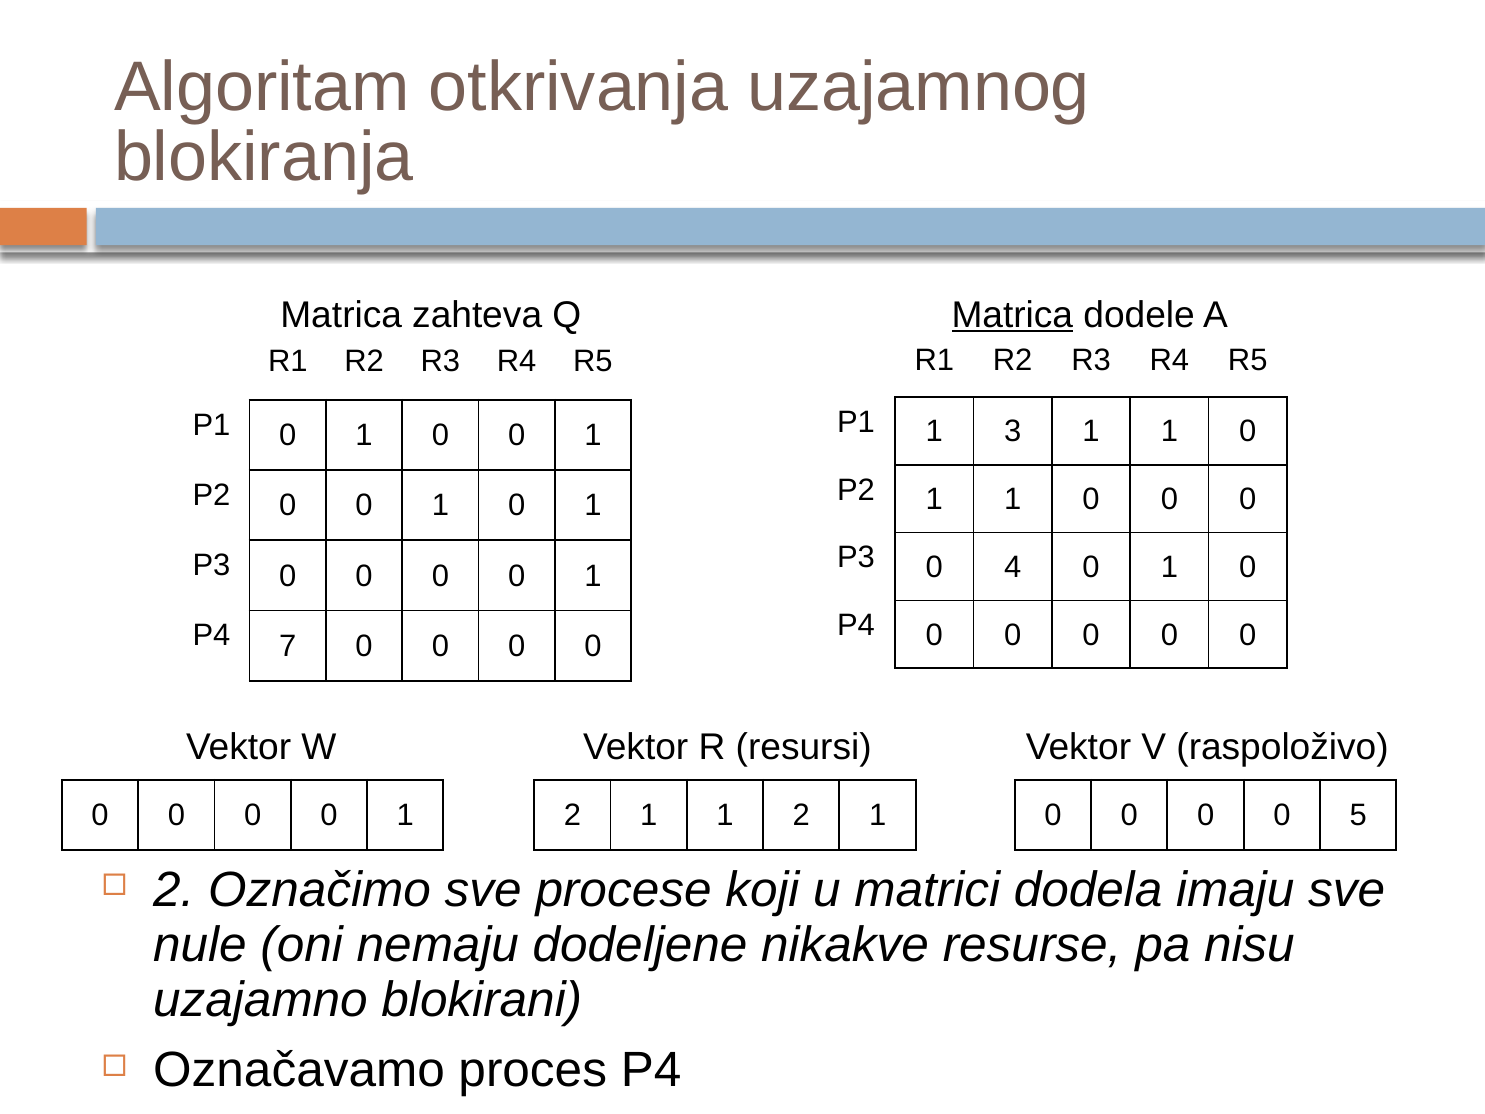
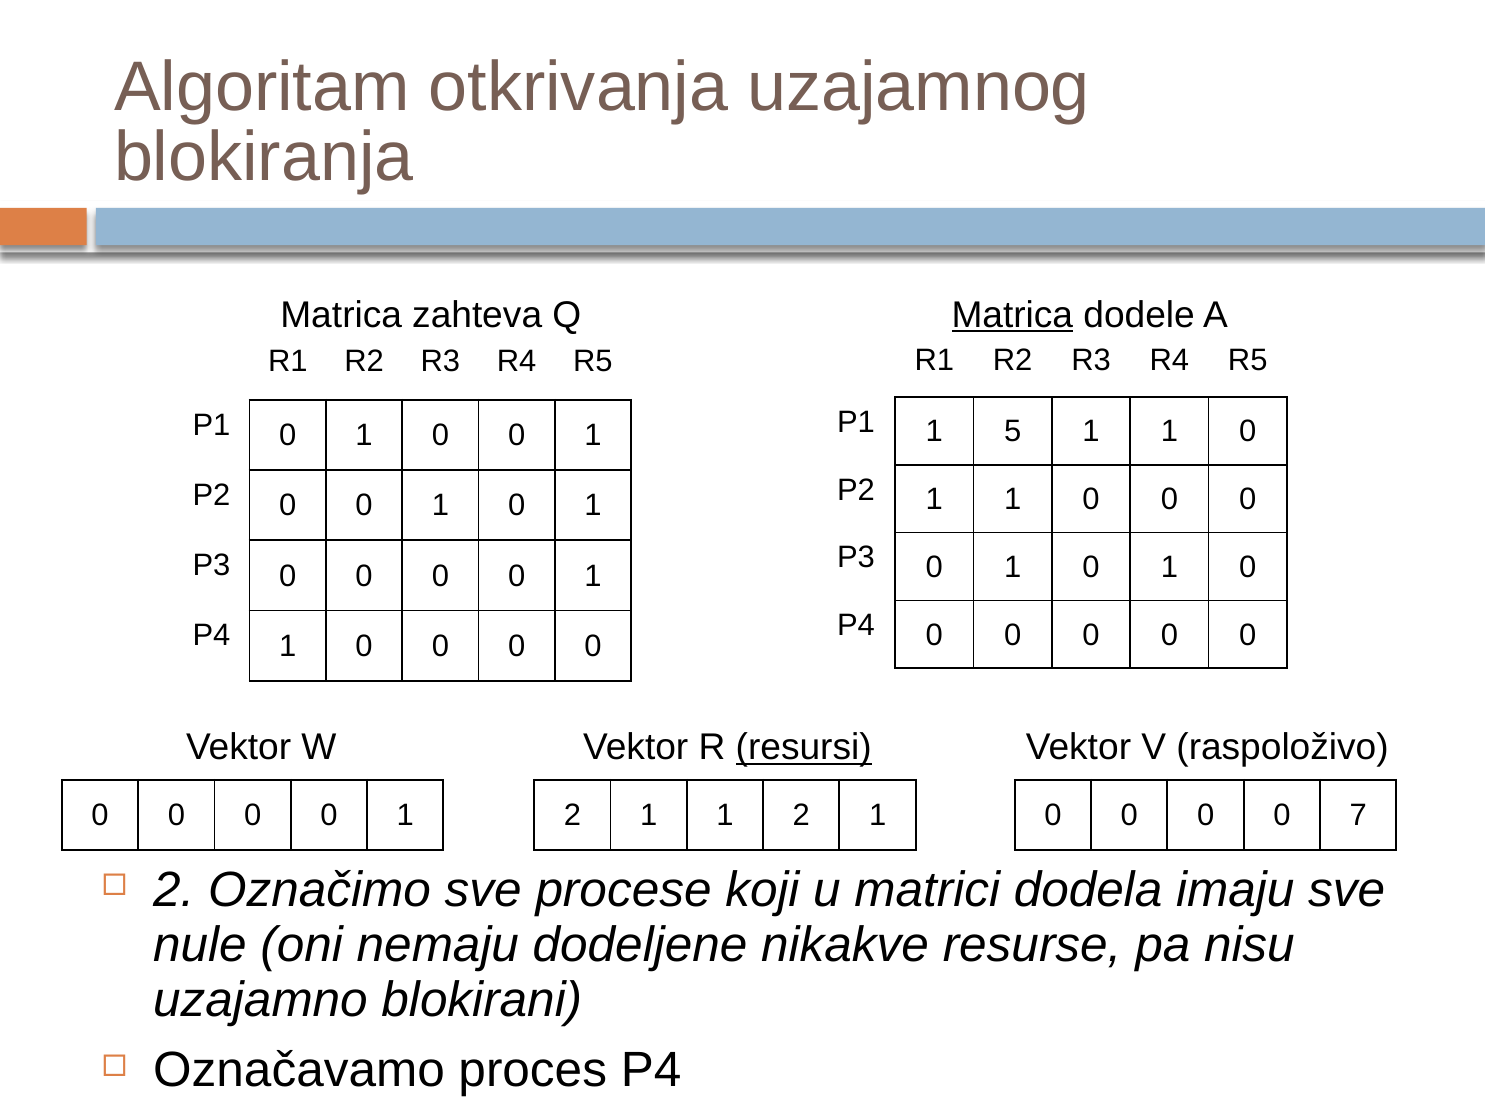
3: 3 -> 5
P3 0 4: 4 -> 1
P4 7: 7 -> 1
resursi underline: none -> present
5: 5 -> 7
